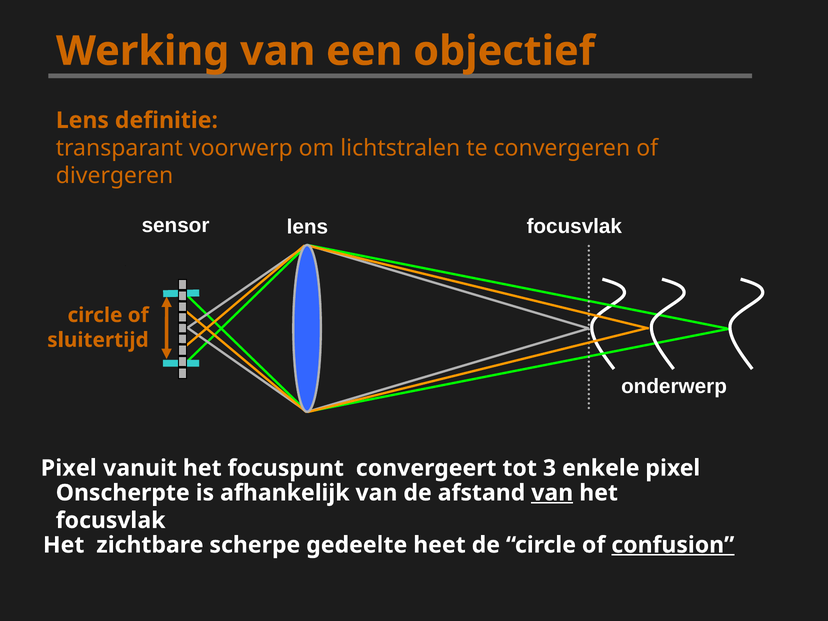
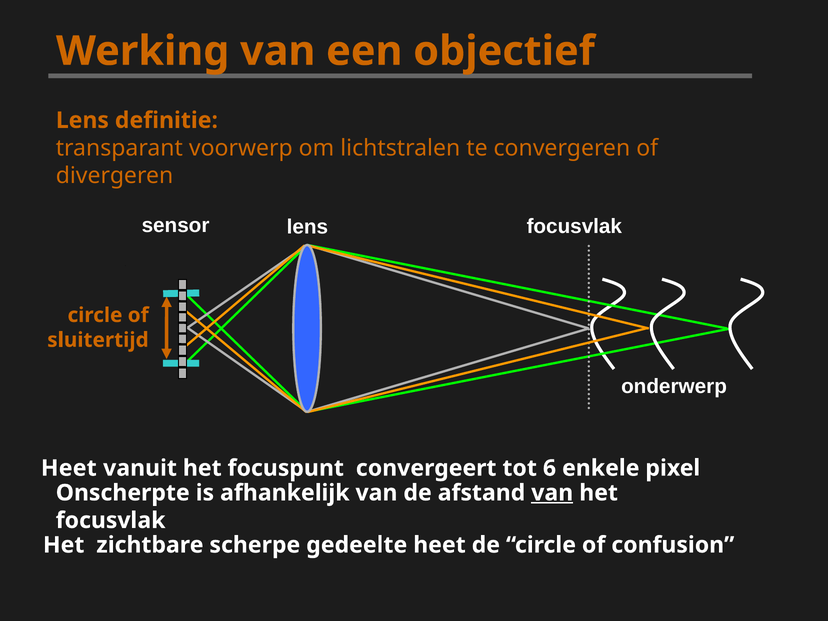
Pixel at (69, 468): Pixel -> Heet
3: 3 -> 6
confusion underline: present -> none
